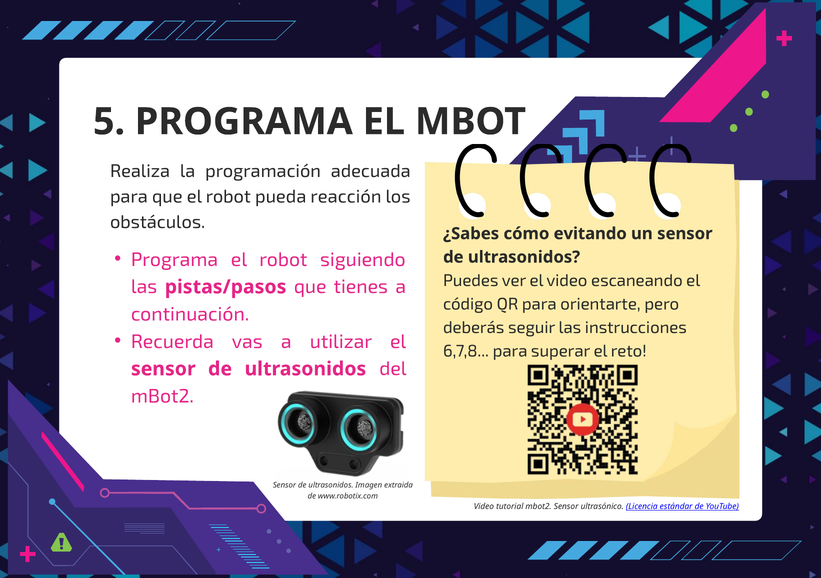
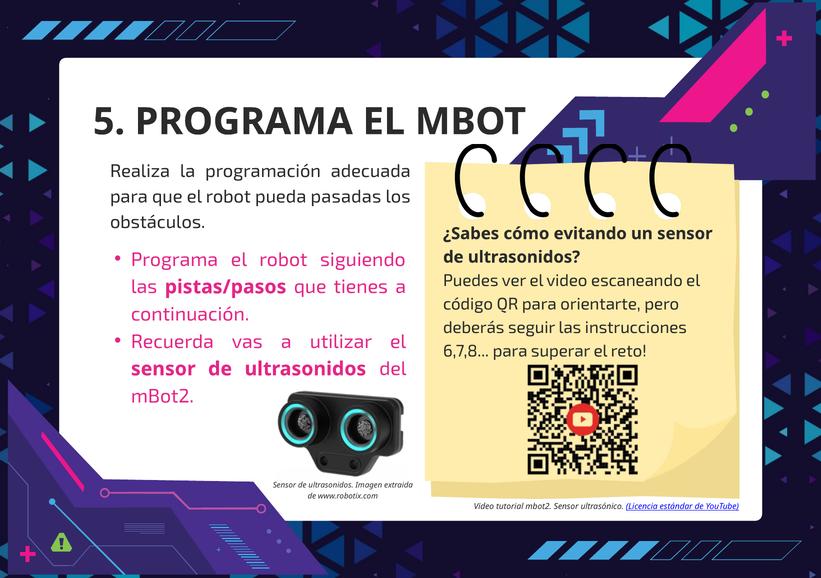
reacción: reacción -> pasadas
